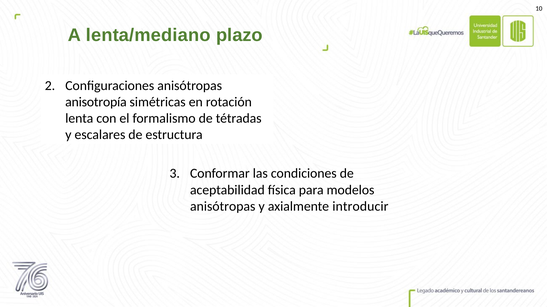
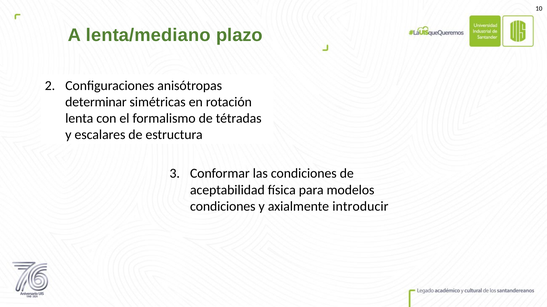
anisotropía: anisotropía -> determinar
anisótropas at (223, 207): anisótropas -> condiciones
